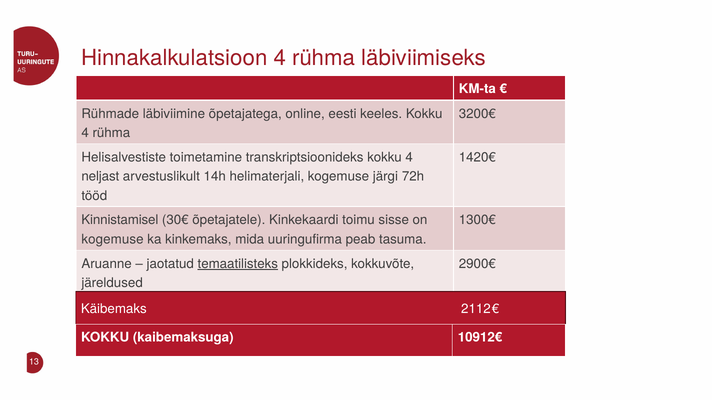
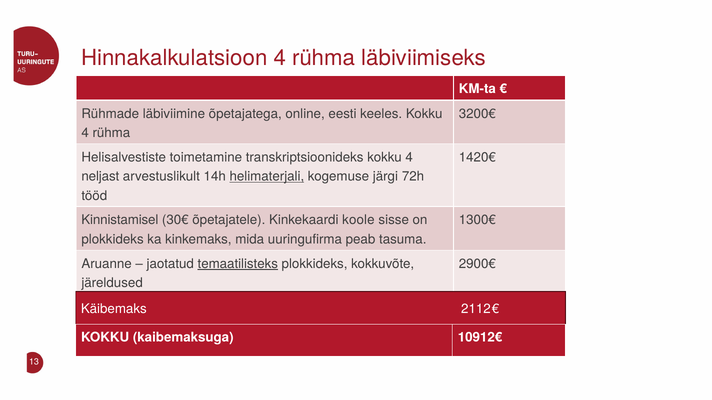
helimaterjali underline: none -> present
toimu: toimu -> koole
kogemuse at (112, 239): kogemuse -> plokkideks
